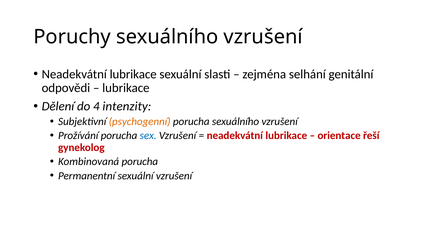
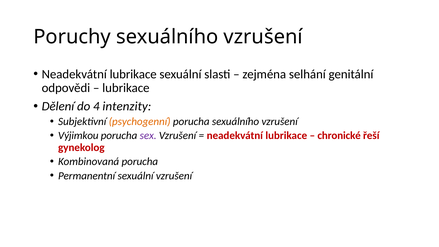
Prožívání: Prožívání -> Výjimkou
sex colour: blue -> purple
orientace: orientace -> chronické
